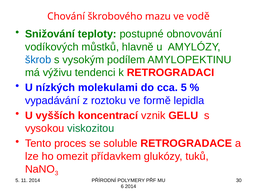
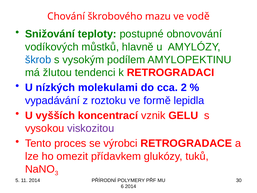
výživu: výživu -> žlutou
cca 5: 5 -> 2
viskozitou colour: green -> purple
soluble: soluble -> výrobci
